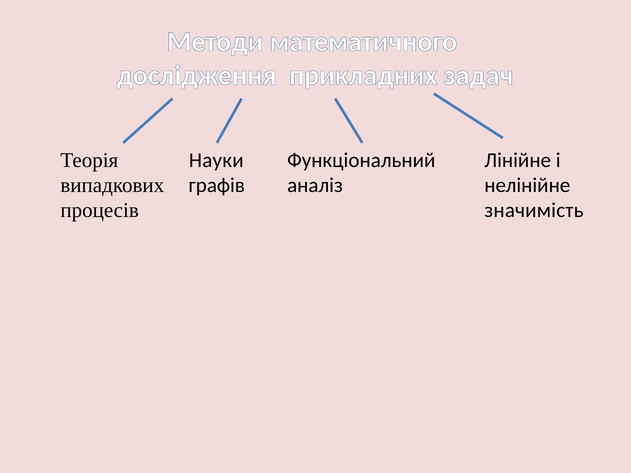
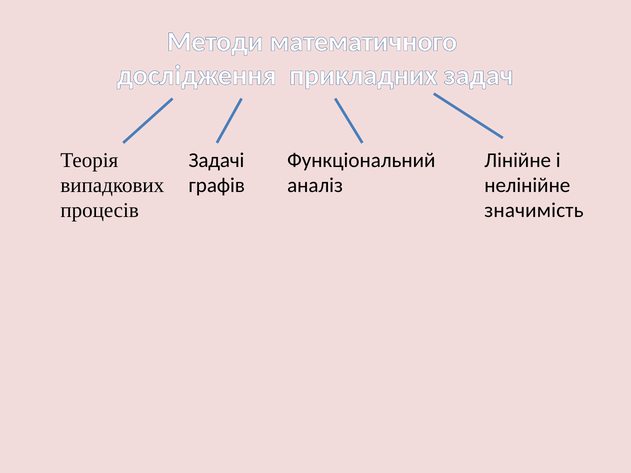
Науки: Науки -> Задачі
